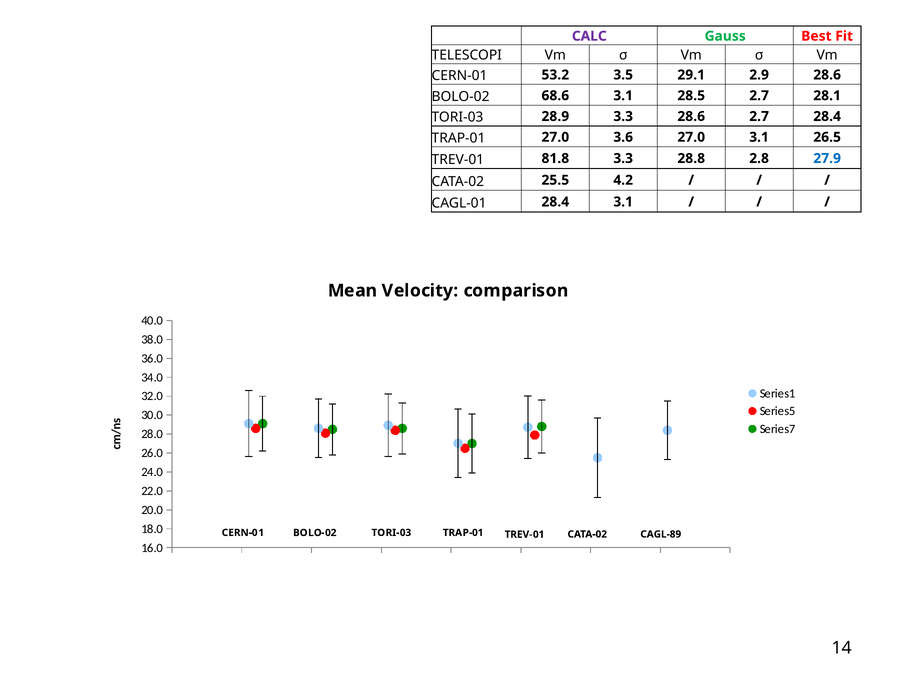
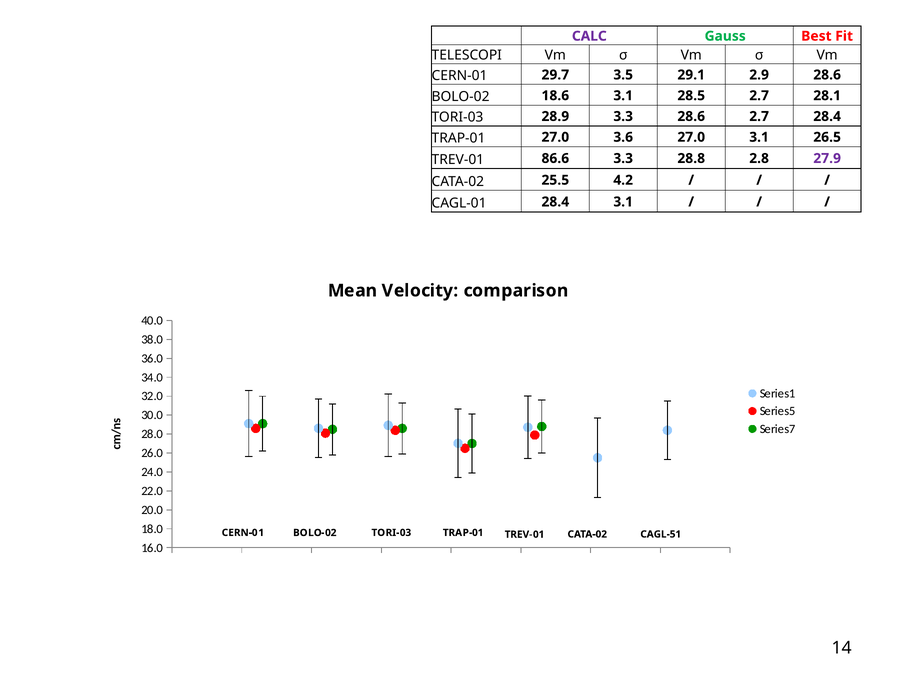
53.2: 53.2 -> 29.7
68.6: 68.6 -> 18.6
81.8: 81.8 -> 86.6
27.9 colour: blue -> purple
CAGL-89: CAGL-89 -> CAGL-51
